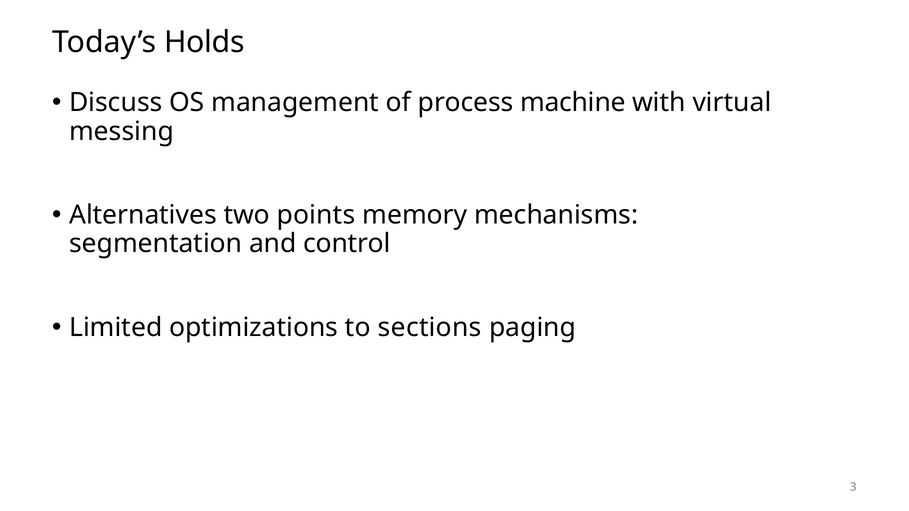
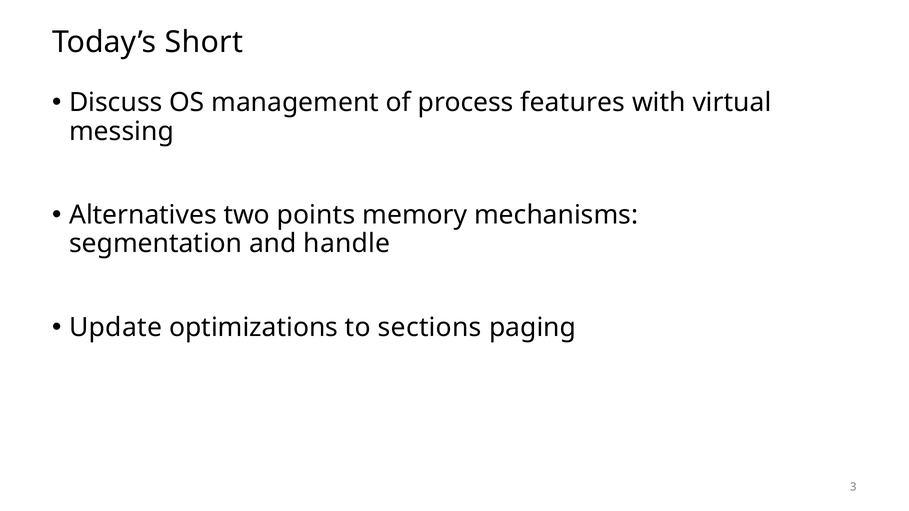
Holds: Holds -> Short
machine: machine -> features
control: control -> handle
Limited: Limited -> Update
